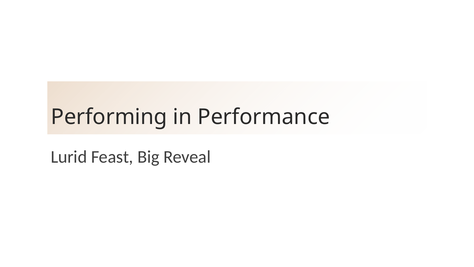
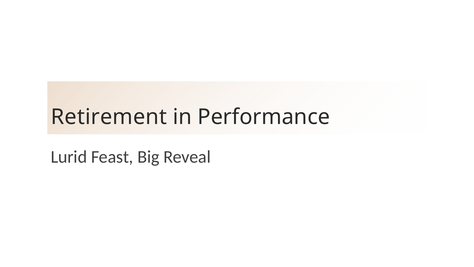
Performing: Performing -> Retirement
